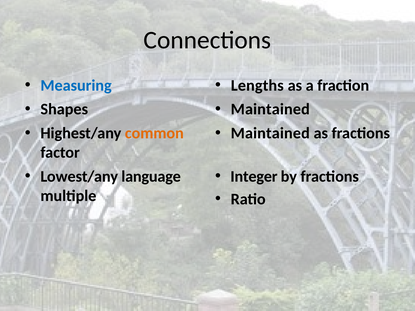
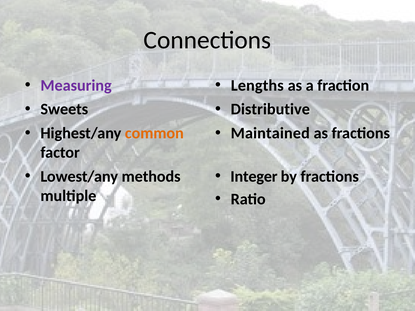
Measuring colour: blue -> purple
Shapes: Shapes -> Sweets
Maintained at (270, 109): Maintained -> Distributive
language: language -> methods
